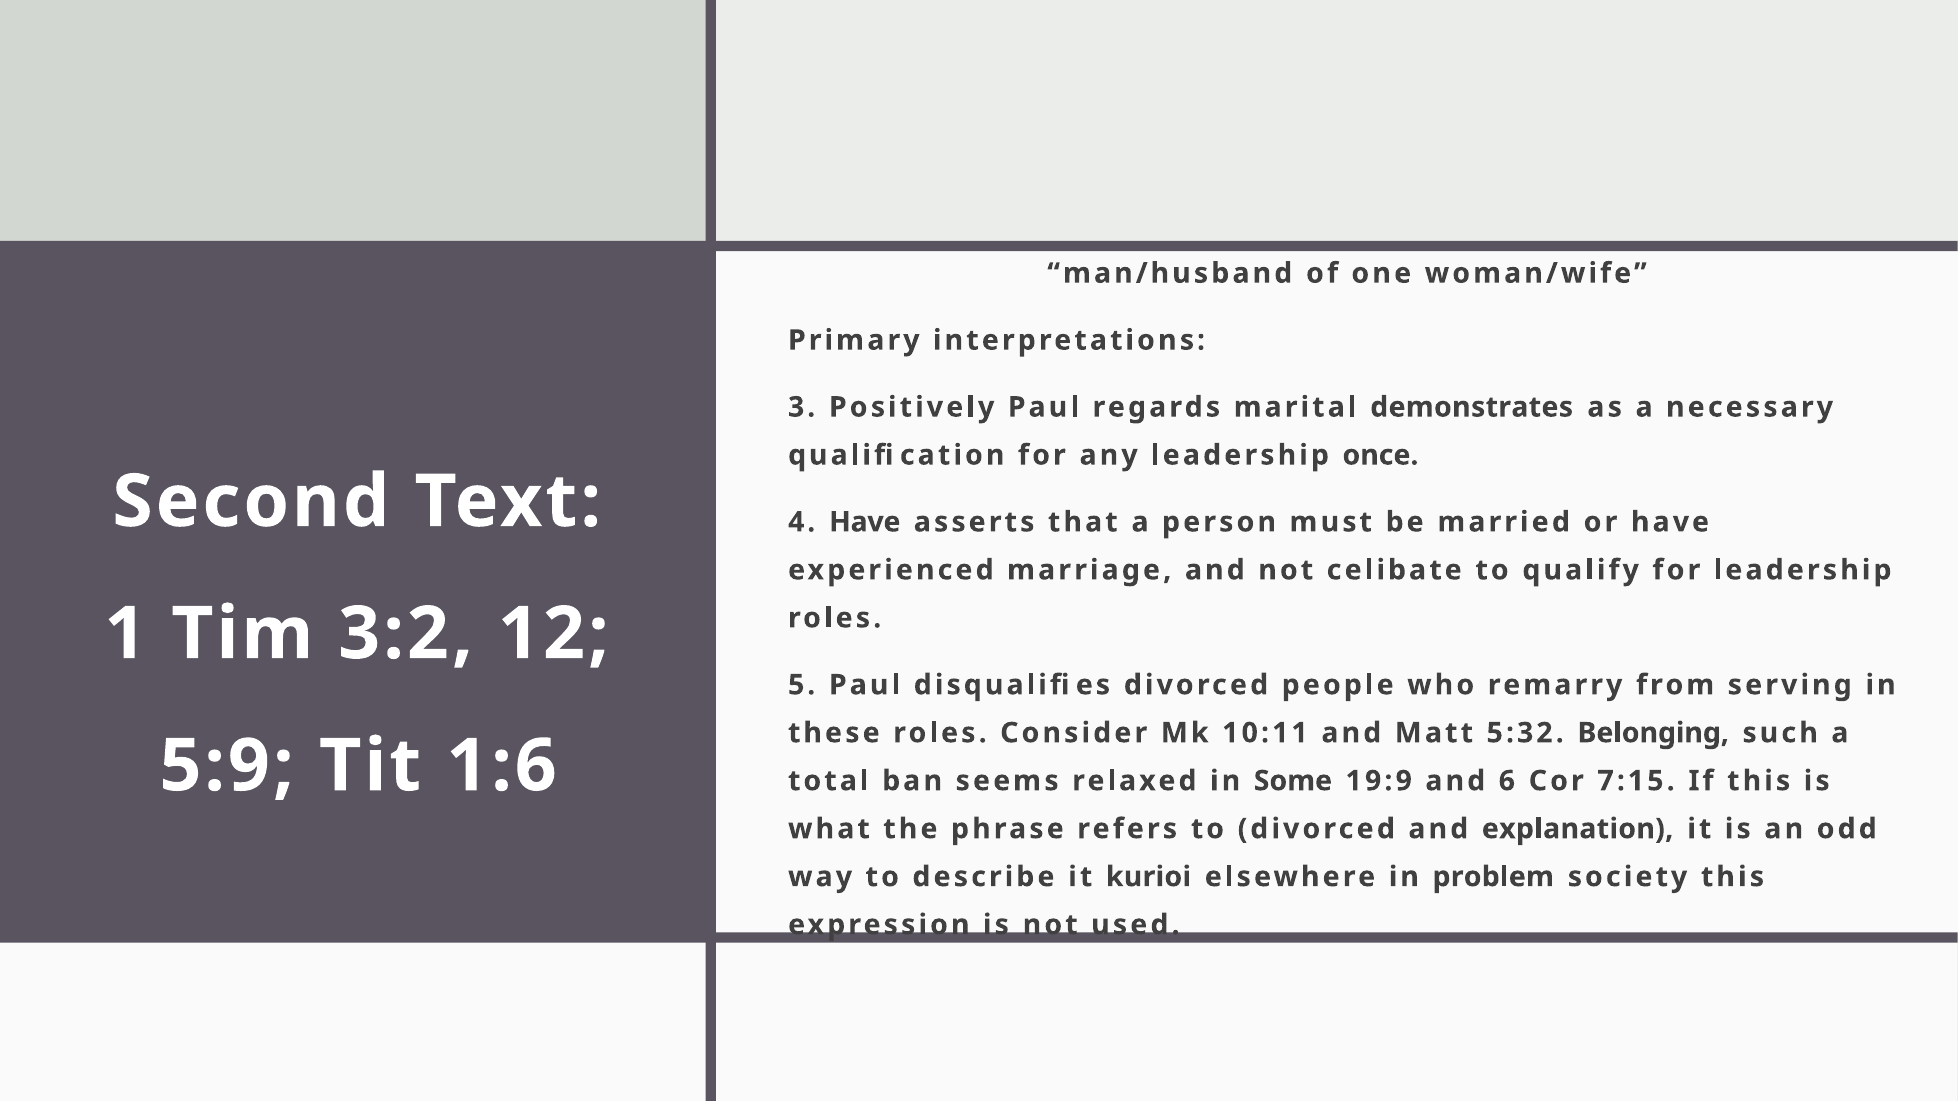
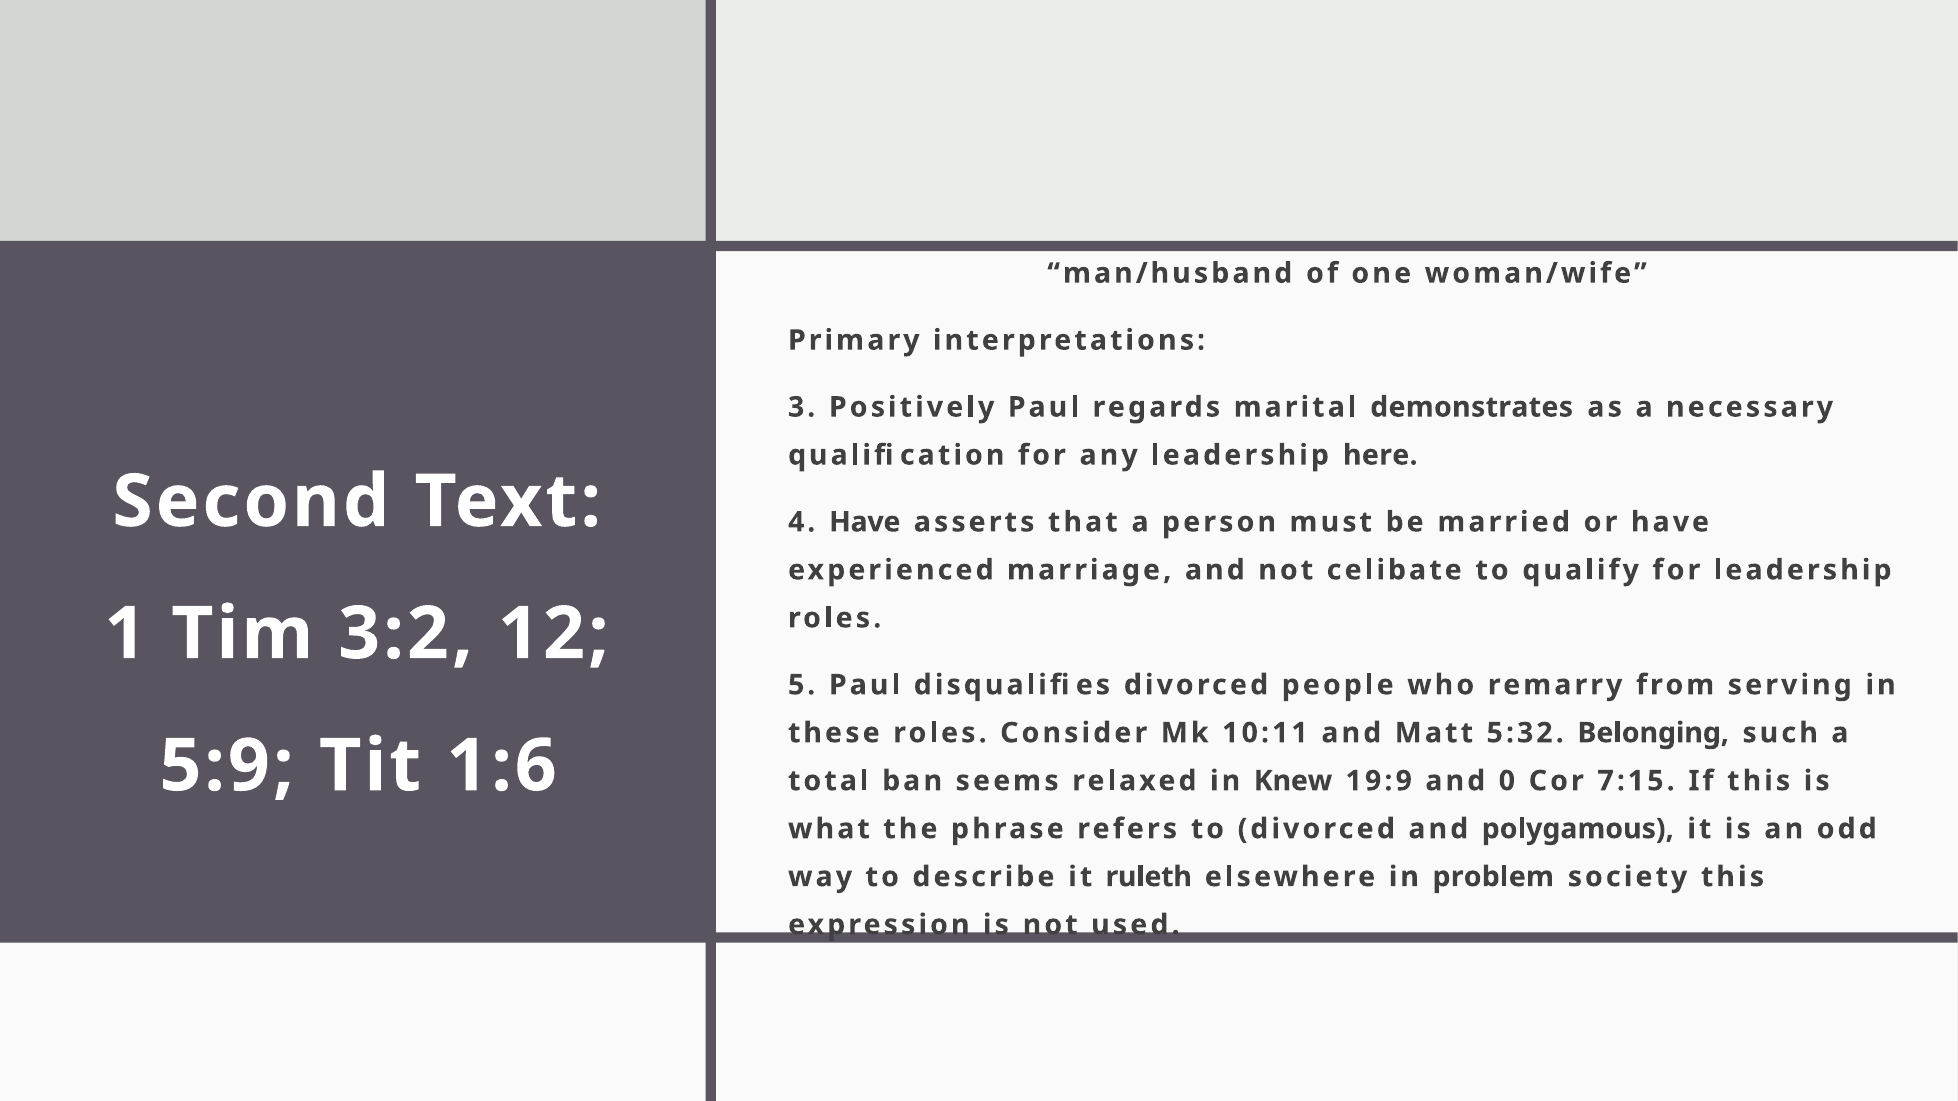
once: once -> here
Some: Some -> Knew
6: 6 -> 0
explanation: explanation -> polygamous
kurioi: kurioi -> ruleth
